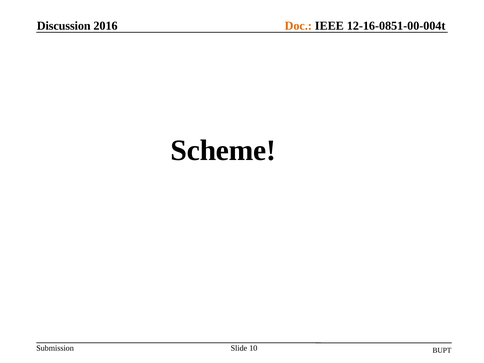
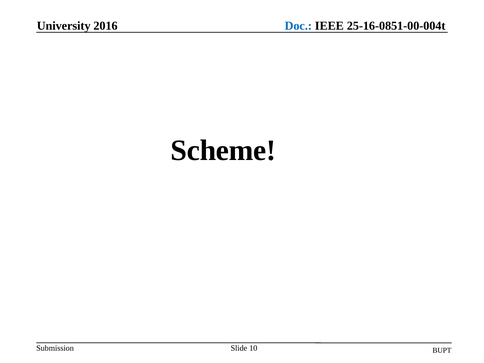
Discussion: Discussion -> University
Doc colour: orange -> blue
12-16-0851-00-004t: 12-16-0851-00-004t -> 25-16-0851-00-004t
